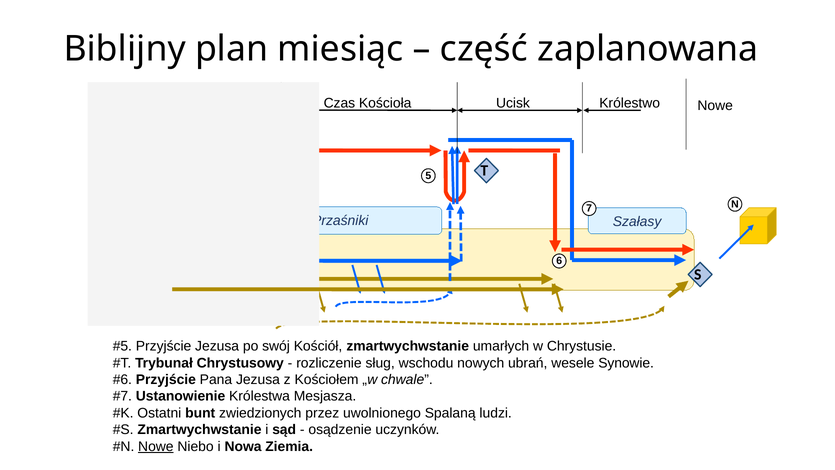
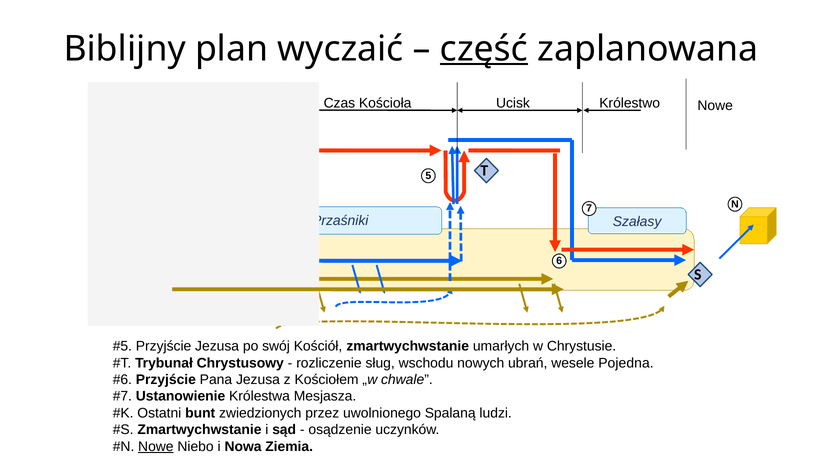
miesiąc: miesiąc -> wyczaić
część underline: none -> present
Synowie: Synowie -> Pojedna
